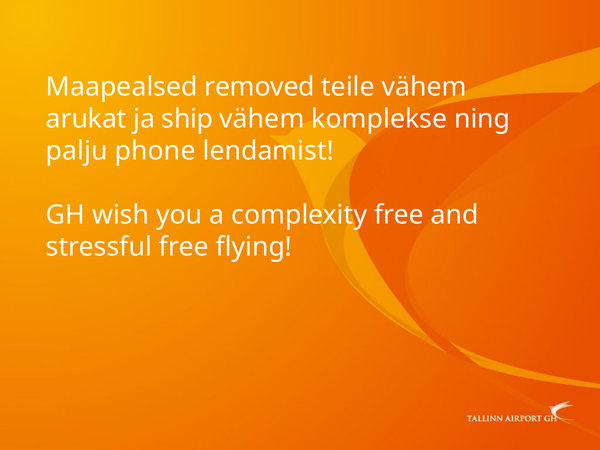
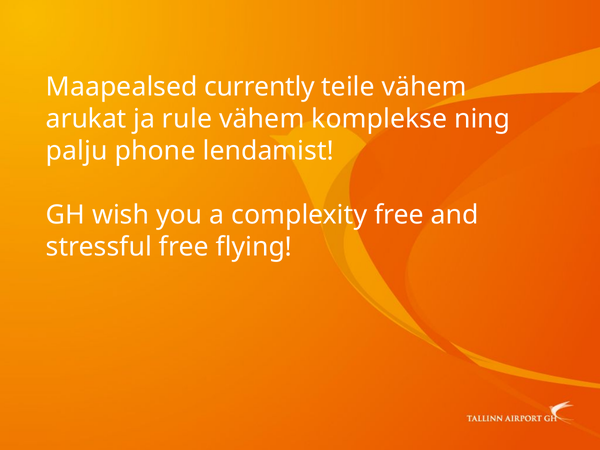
removed: removed -> currently
ship: ship -> rule
